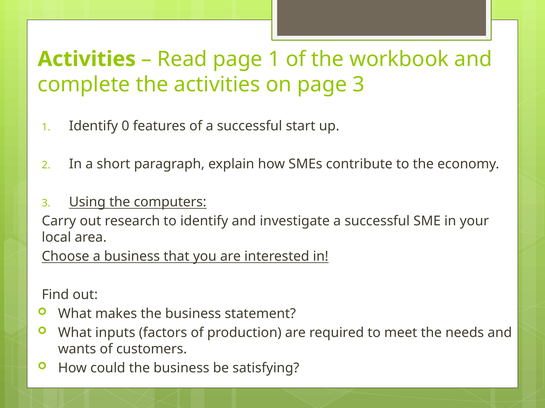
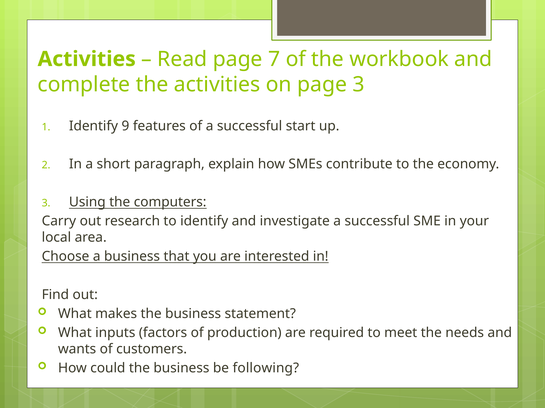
page 1: 1 -> 7
0: 0 -> 9
satisfying: satisfying -> following
